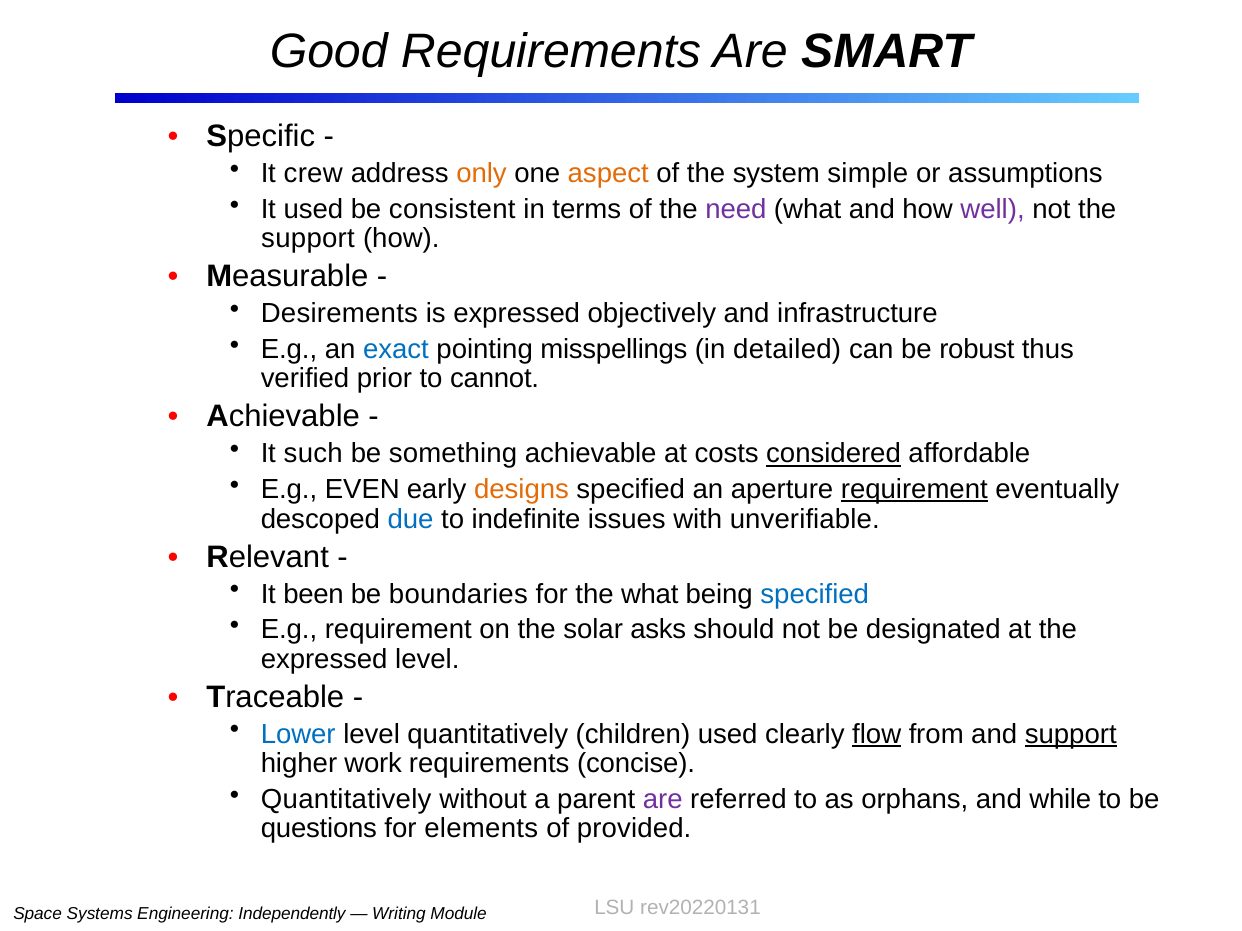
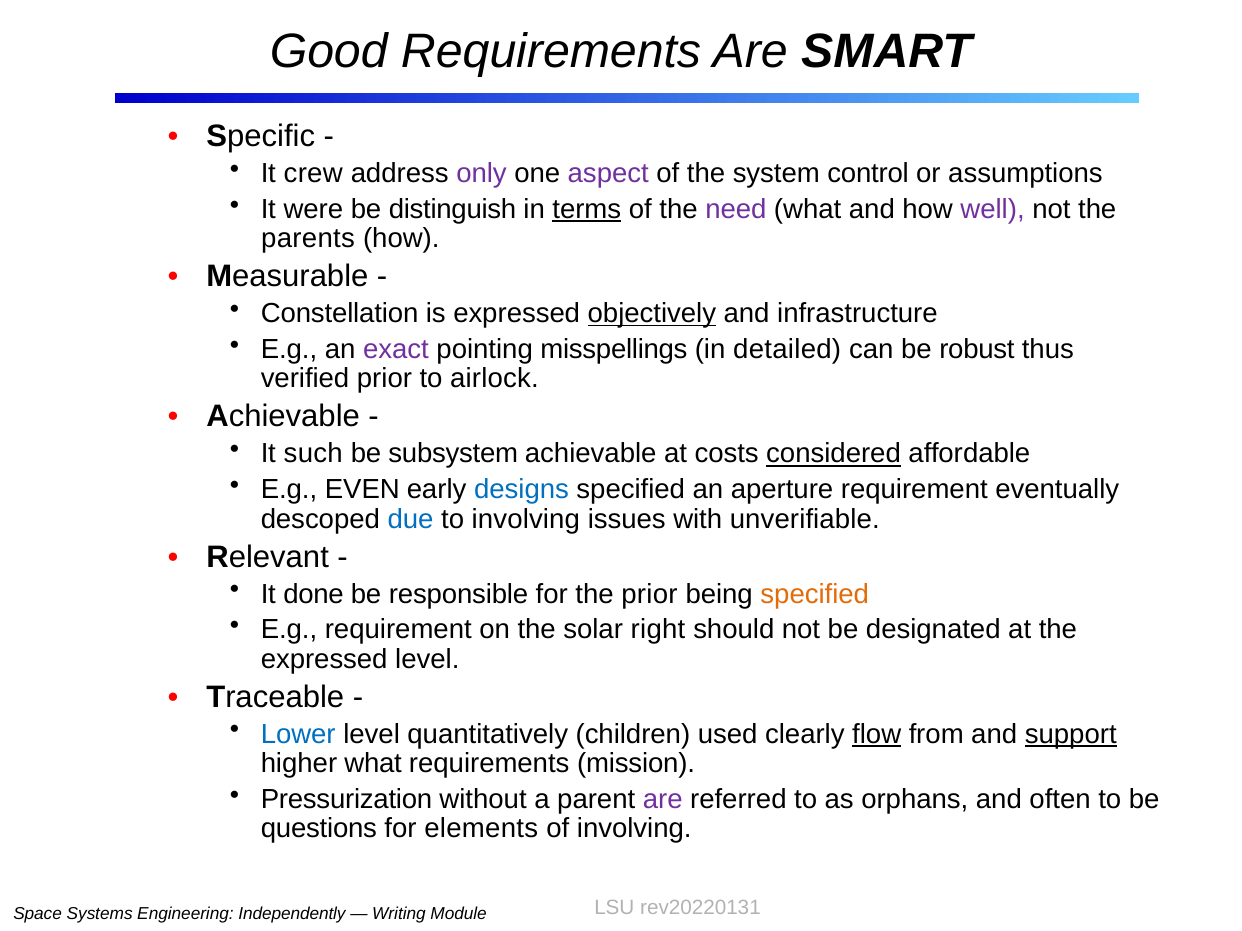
only colour: orange -> purple
aspect colour: orange -> purple
simple: simple -> control
It used: used -> were
consistent: consistent -> distinguish
terms underline: none -> present
support at (308, 239): support -> parents
Desirements: Desirements -> Constellation
objectively underline: none -> present
exact colour: blue -> purple
cannot: cannot -> airlock
something: something -> subsystem
designs colour: orange -> blue
requirement at (914, 489) underline: present -> none
to indefinite: indefinite -> involving
been: been -> done
boundaries: boundaries -> responsible
the what: what -> prior
specified at (815, 594) colour: blue -> orange
asks: asks -> right
higher work: work -> what
concise: concise -> mission
Quantitatively at (346, 799): Quantitatively -> Pressurization
while: while -> often
of provided: provided -> involving
